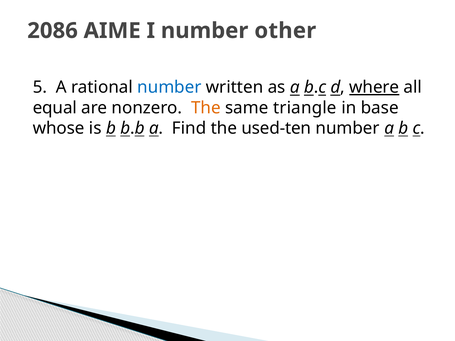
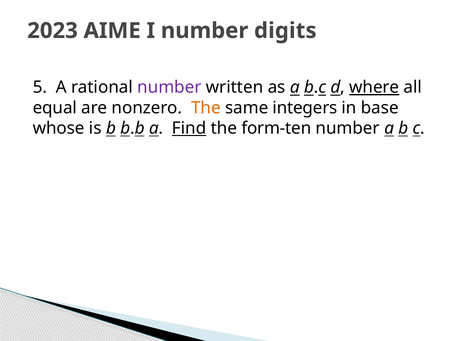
2086: 2086 -> 2023
other: other -> digits
number at (169, 87) colour: blue -> purple
triangle: triangle -> integers
Find underline: none -> present
used-ten: used-ten -> form-ten
